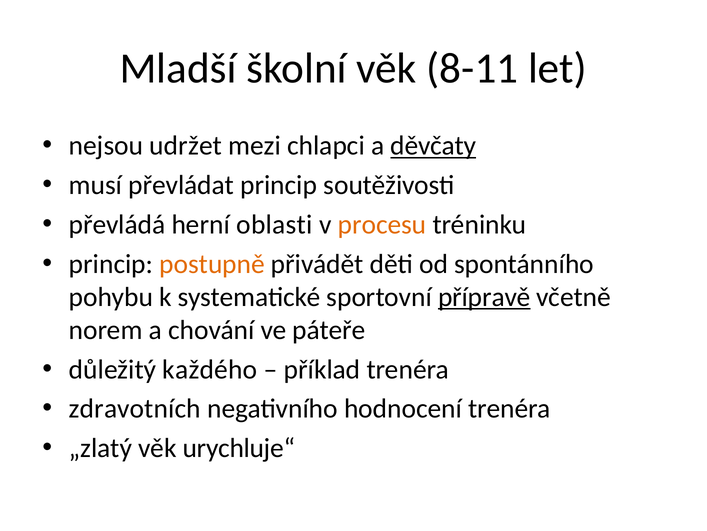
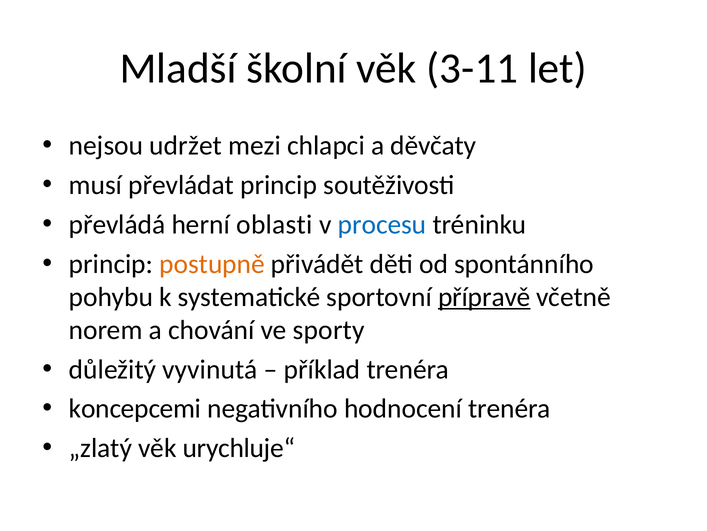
8-11: 8-11 -> 3-11
děvčaty underline: present -> none
procesu colour: orange -> blue
páteře: páteře -> sporty
každého: každého -> vyvinutá
zdravotních: zdravotních -> koncepcemi
